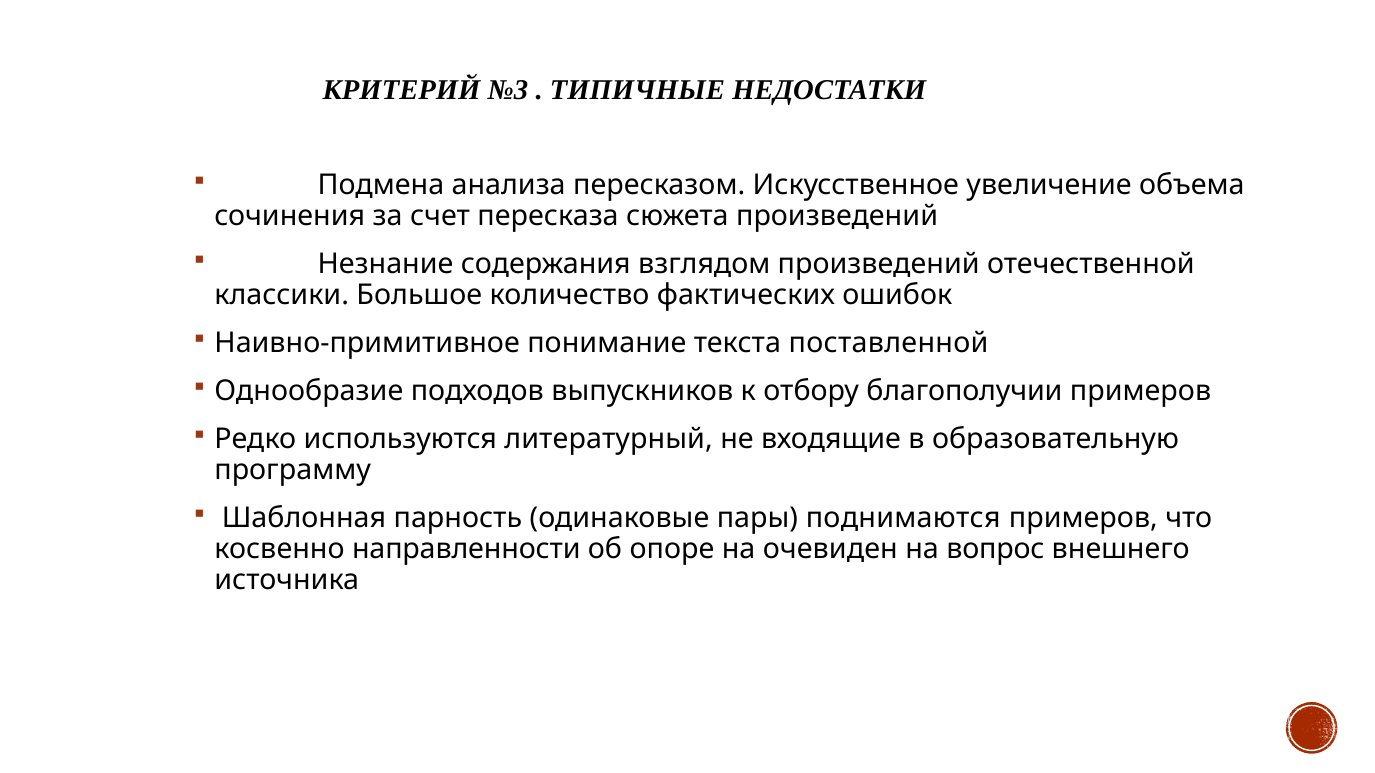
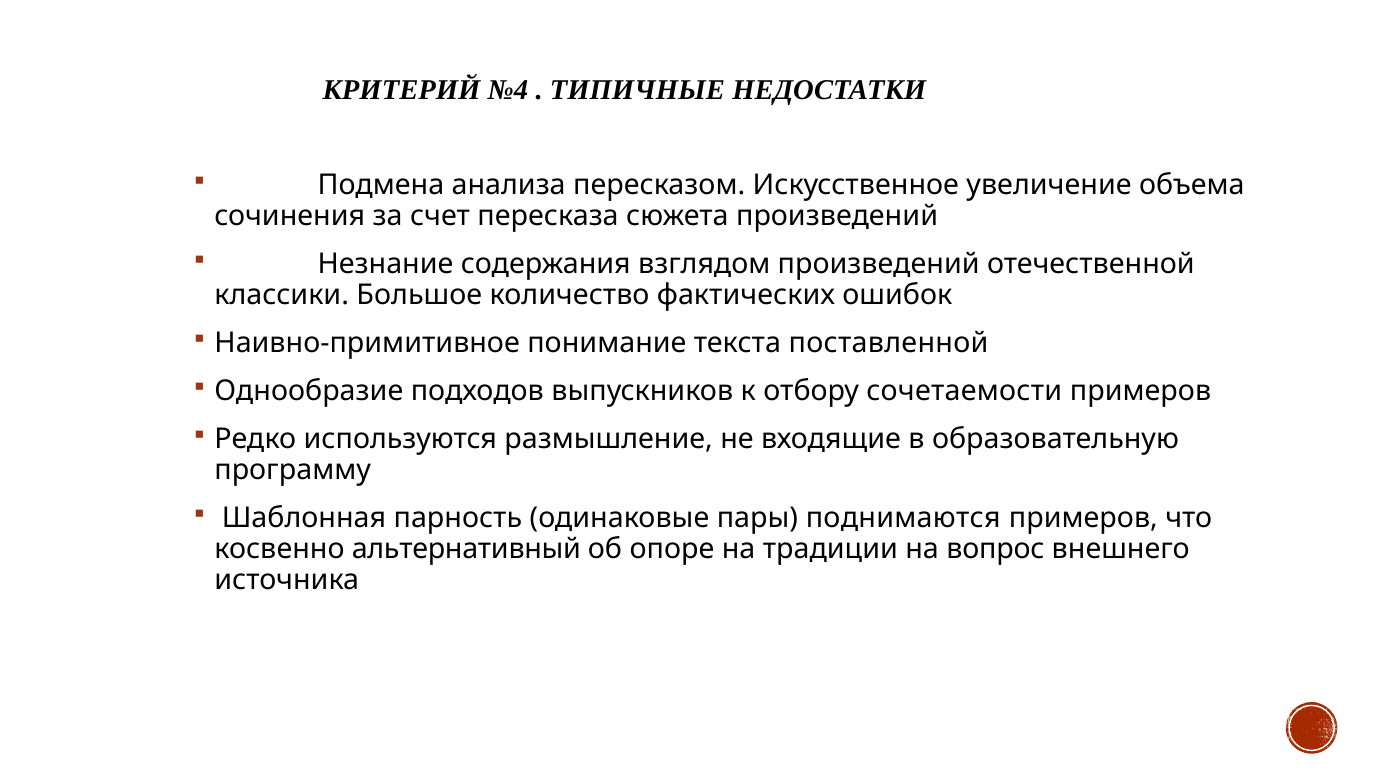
№3: №3 -> №4
благополучии: благополучии -> сочетаемости
литературный: литературный -> размышление
направленности: направленности -> альтернативный
очевиден: очевиден -> традиции
